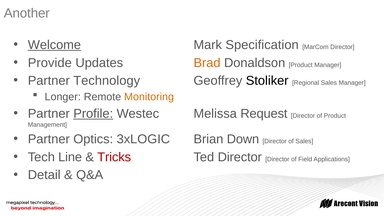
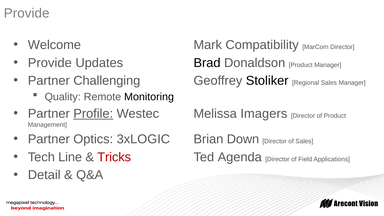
Another at (27, 13): Another -> Provide
Welcome underline: present -> none
Specification: Specification -> Compatibility
Brad colour: orange -> black
Technology: Technology -> Challenging
Longer: Longer -> Quality
Monitoring colour: orange -> black
Request: Request -> Imagers
Ted Director: Director -> Agenda
